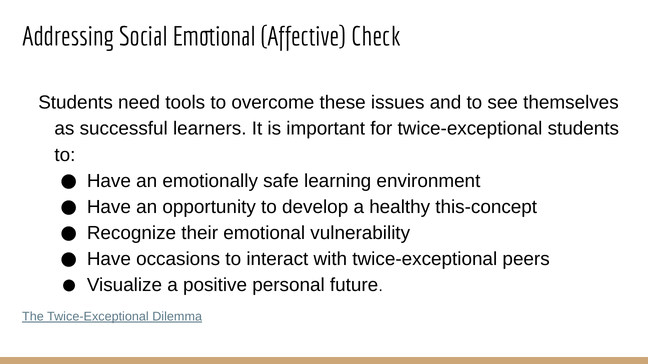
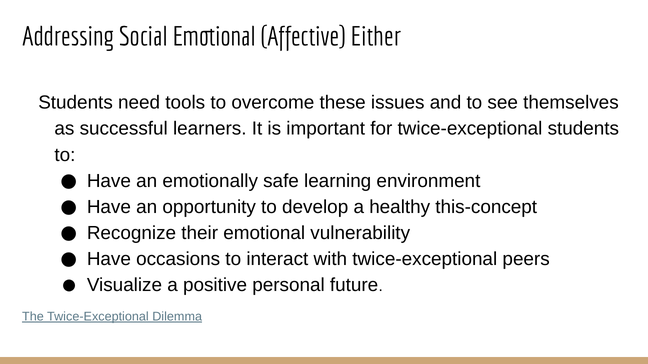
Check: Check -> Either
